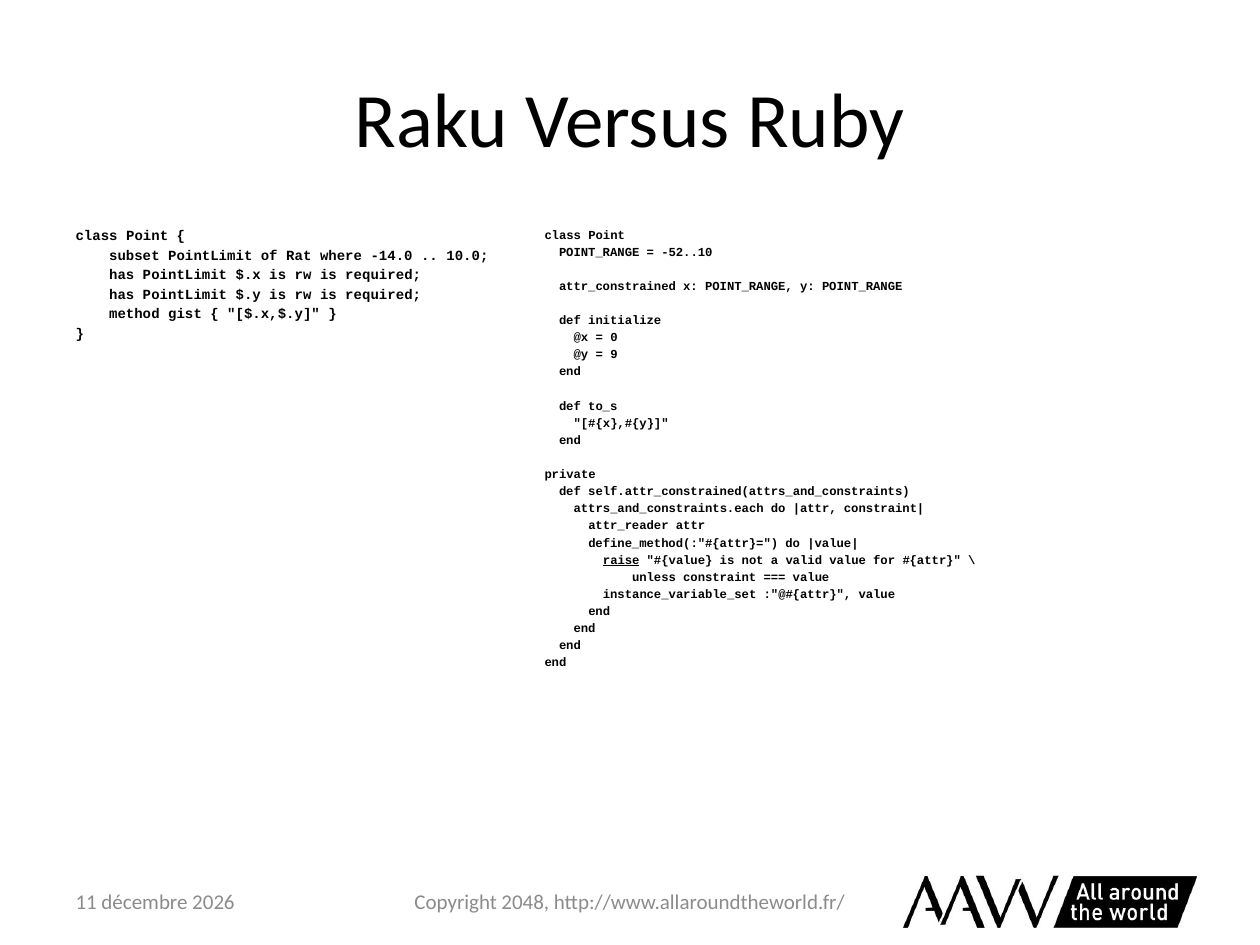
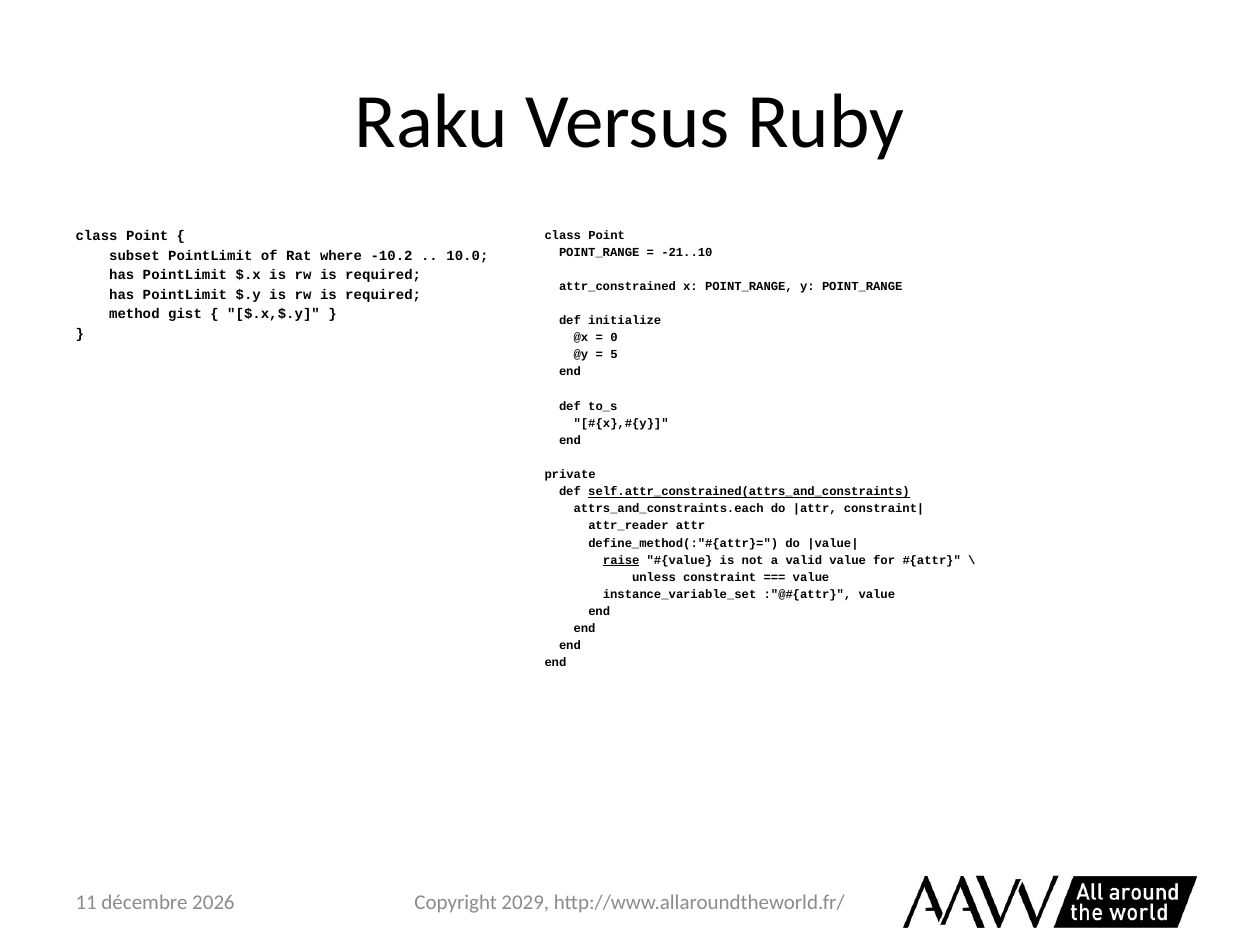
-52..10: -52..10 -> -21..10
-14.0: -14.0 -> -10.2
9: 9 -> 5
self.attr_constrained(attrs_and_constraints underline: none -> present
2048: 2048 -> 2029
